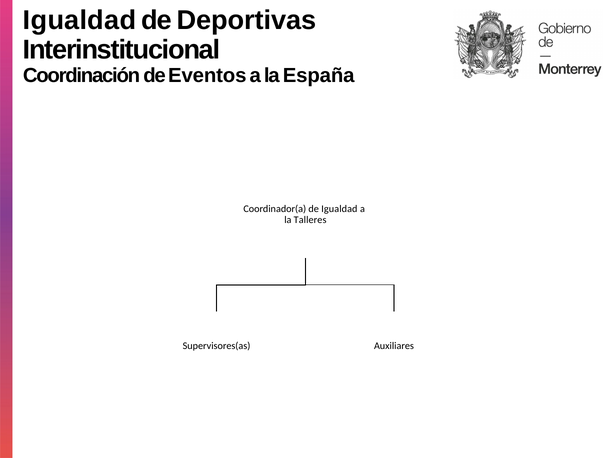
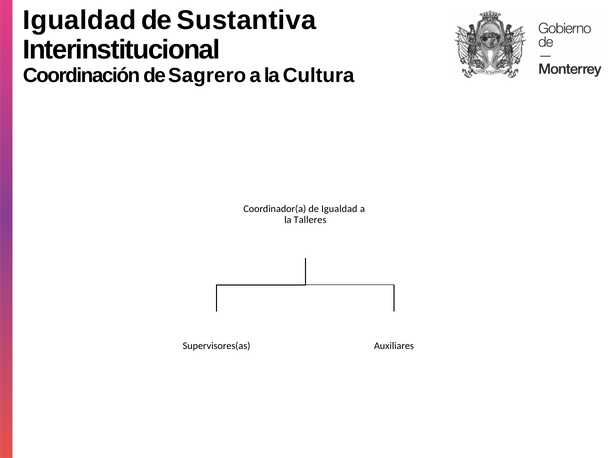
Deportivas: Deportivas -> Sustantiva
Eventos: Eventos -> Sagrero
España: España -> Cultura
